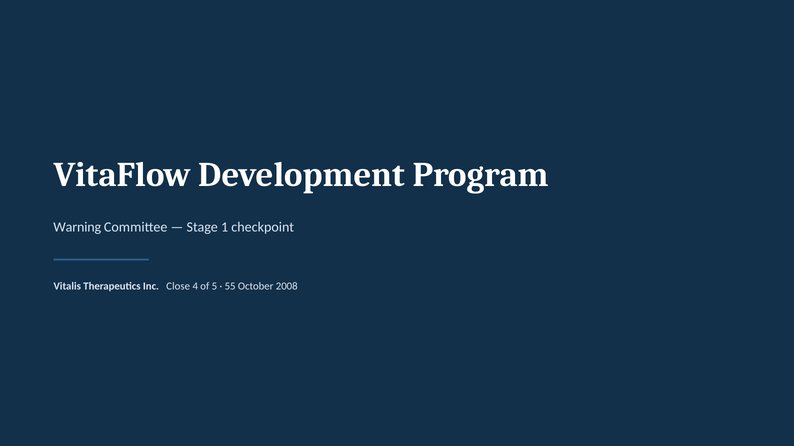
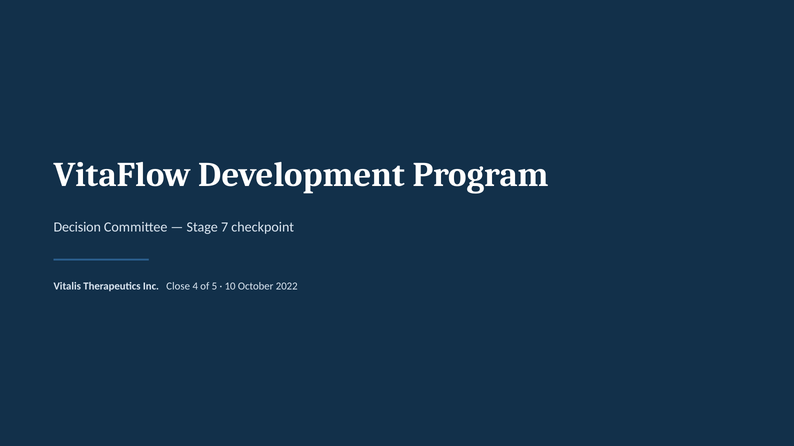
Warning: Warning -> Decision
1: 1 -> 7
55: 55 -> 10
2008: 2008 -> 2022
